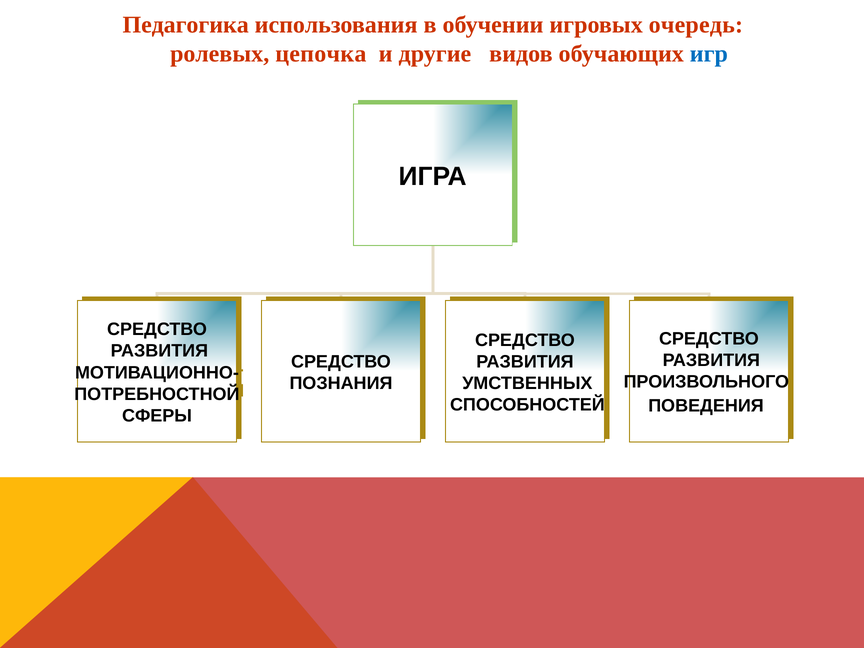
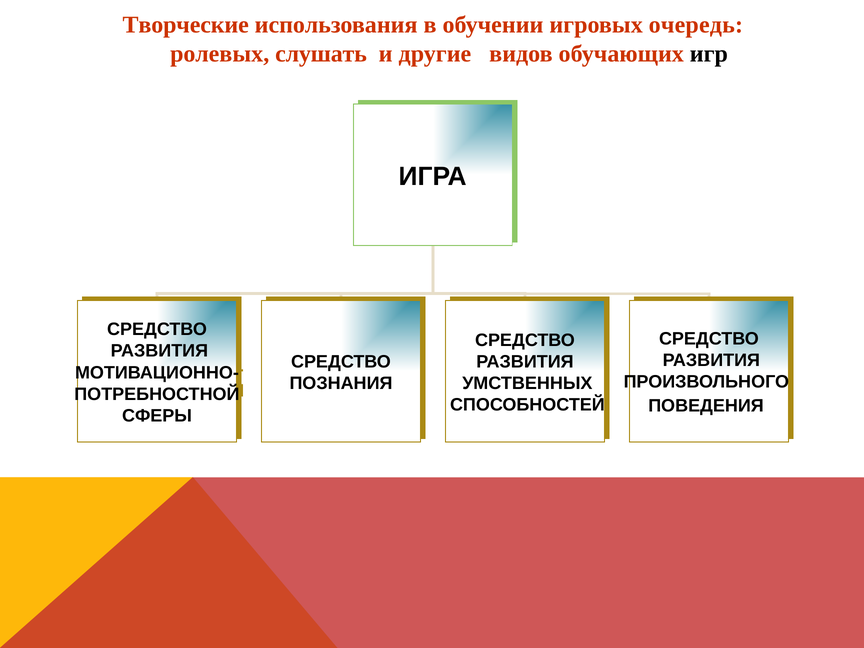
Педагогика: Педагогика -> Творческие
цепочка: цепочка -> слушaть
игр colour: blue -> black
